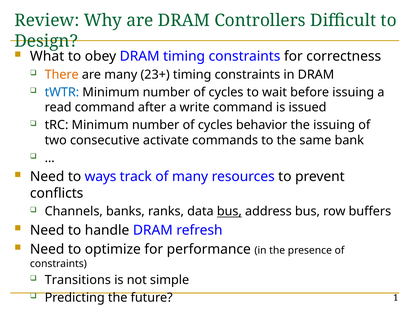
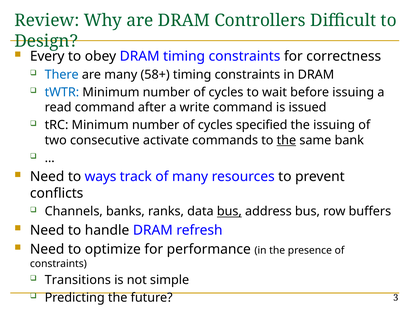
What: What -> Every
There colour: orange -> blue
23+: 23+ -> 58+
behavior: behavior -> specified
the at (286, 140) underline: none -> present
1: 1 -> 3
